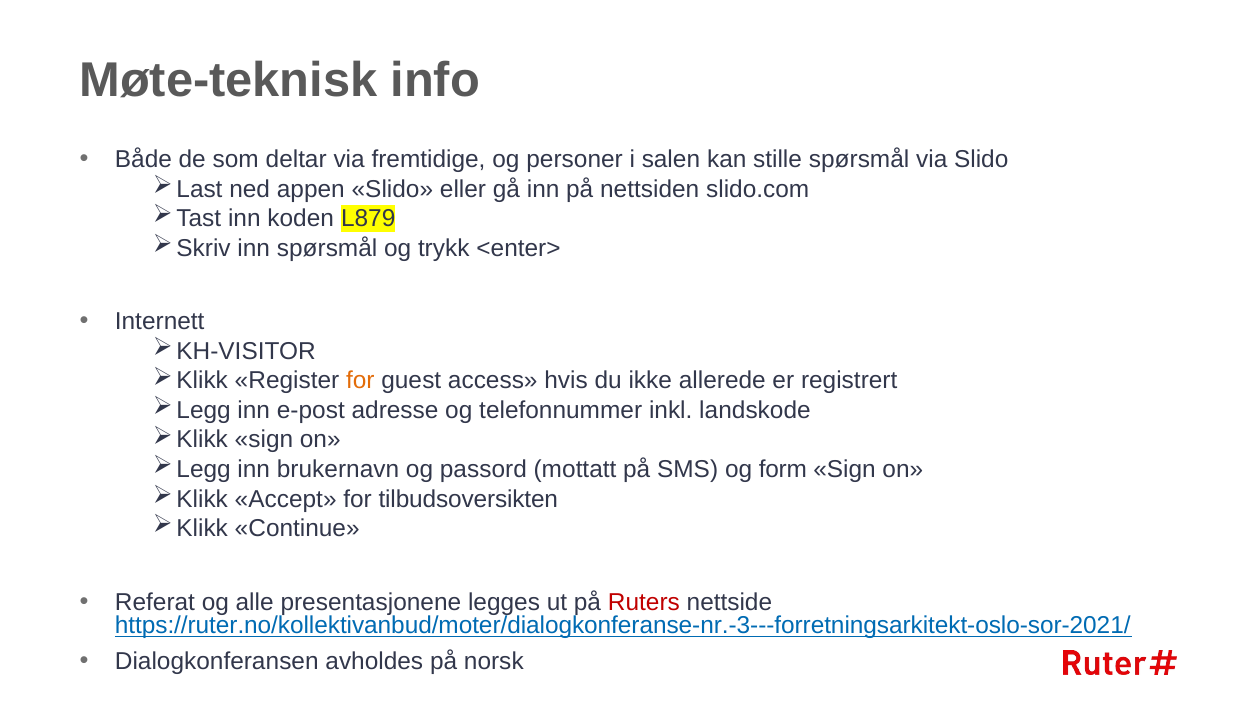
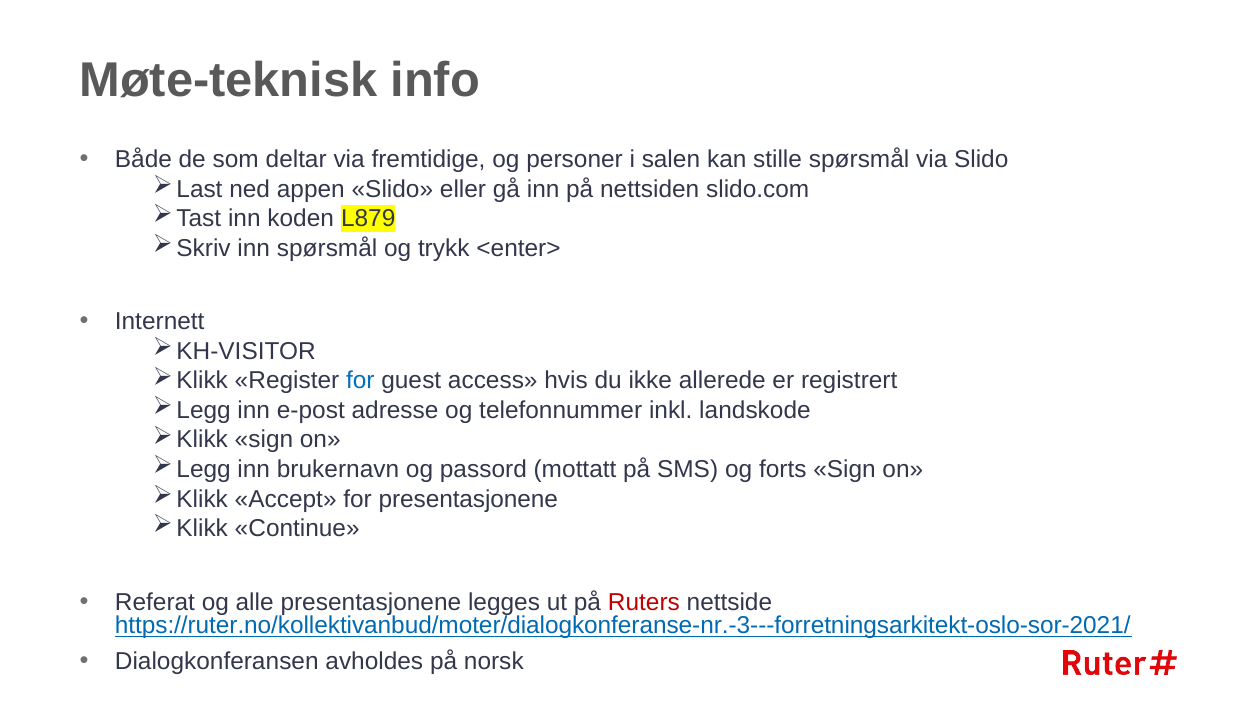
for at (360, 381) colour: orange -> blue
form: form -> forts
for tilbudsoversikten: tilbudsoversikten -> presentasjonene
